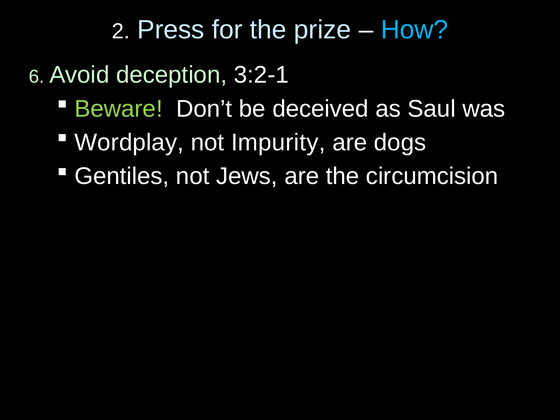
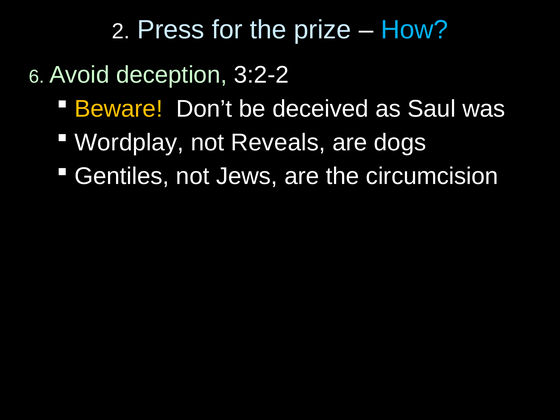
3:2-1: 3:2-1 -> 3:2-2
Beware colour: light green -> yellow
Impurity: Impurity -> Reveals
